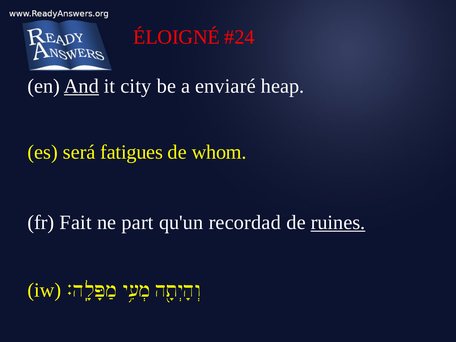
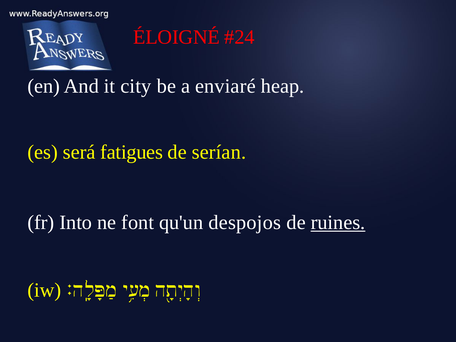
And underline: present -> none
whom: whom -> serían
Fait: Fait -> Into
part: part -> font
recordad: recordad -> despojos
